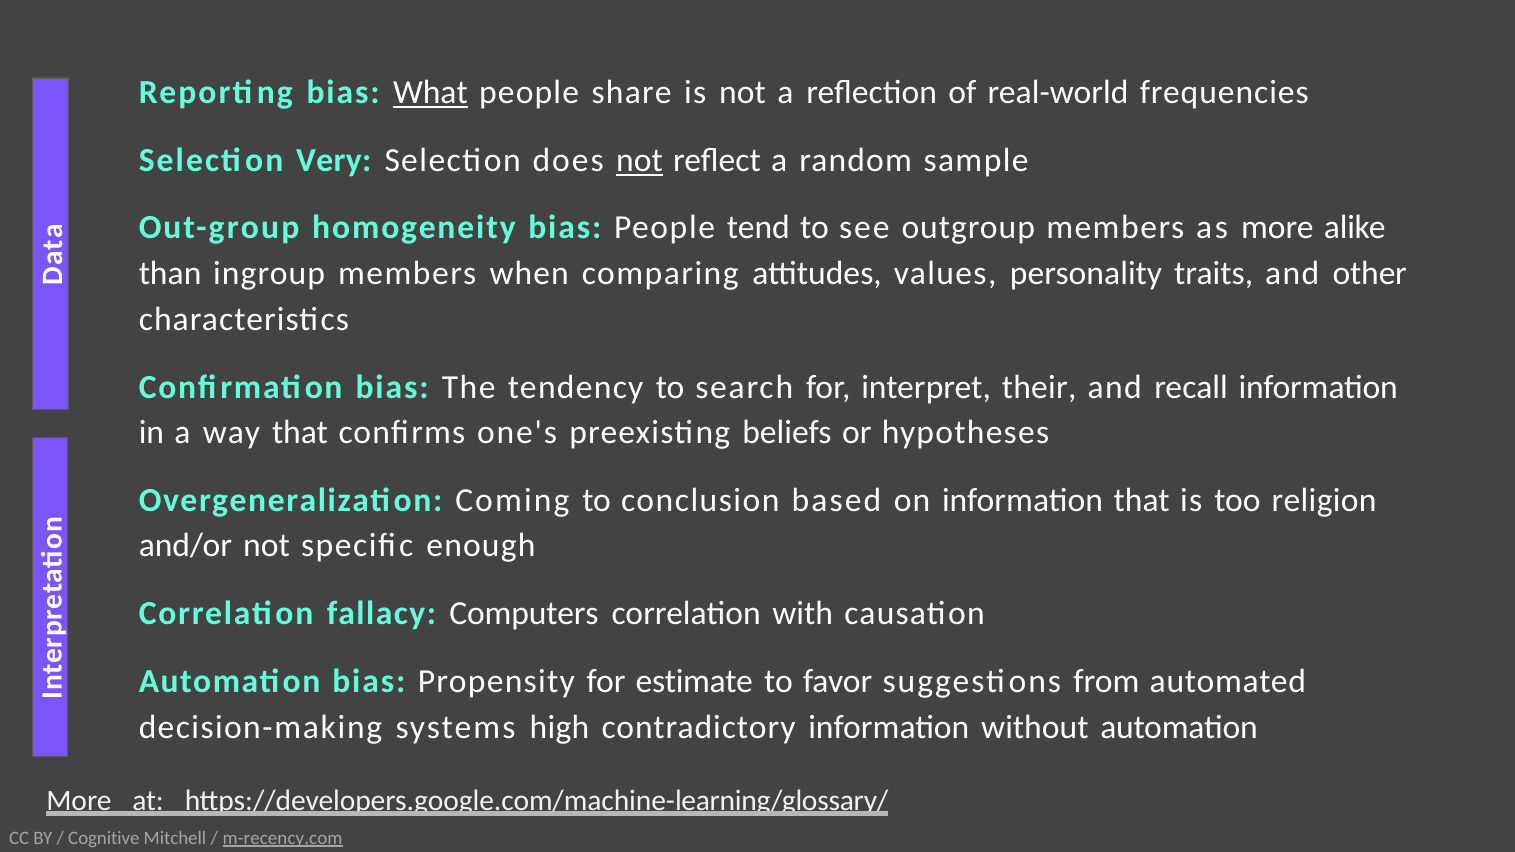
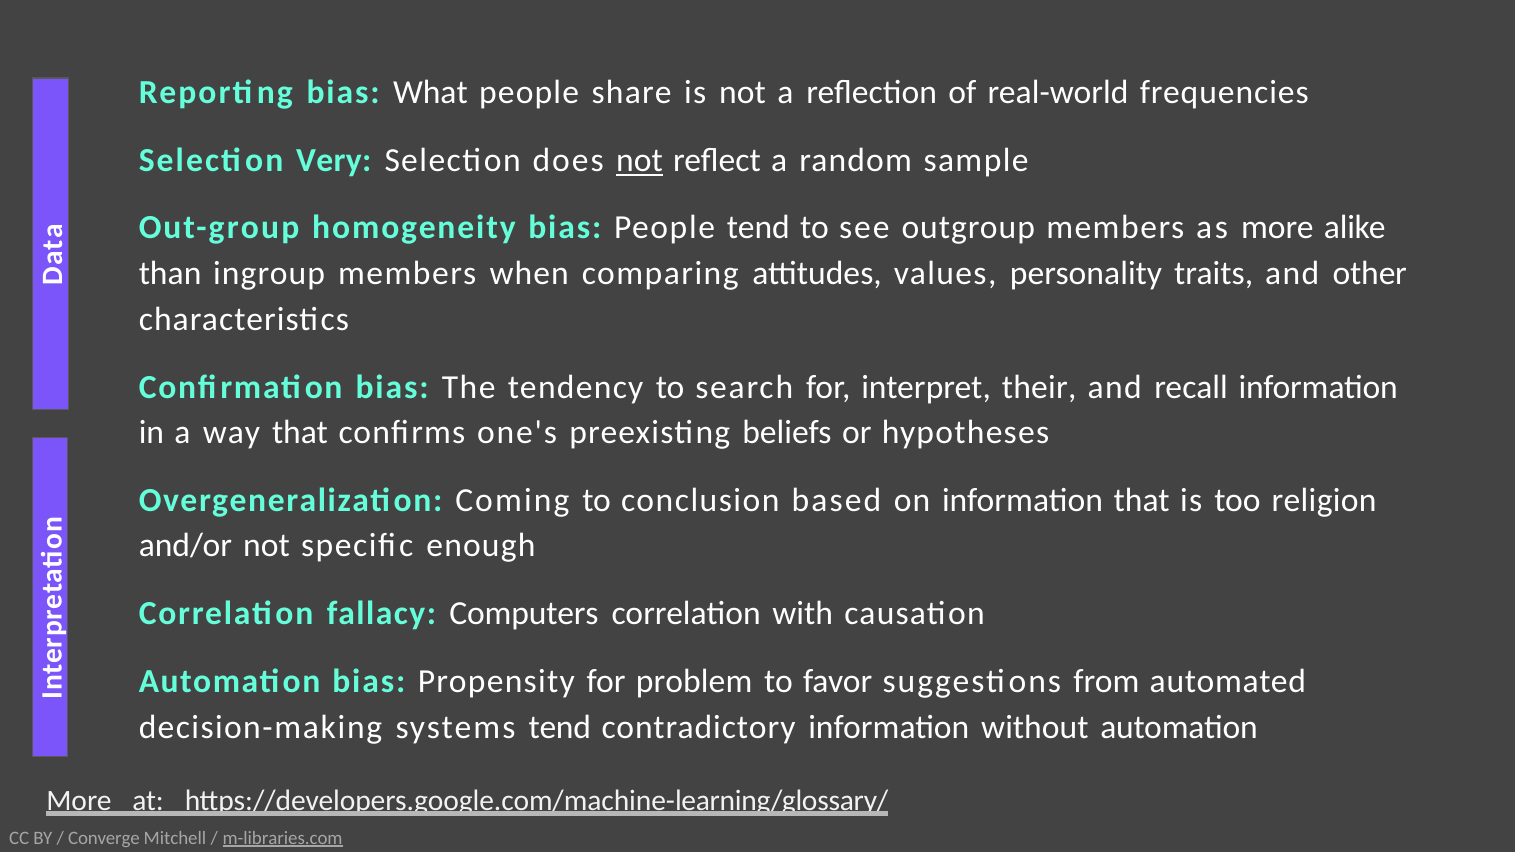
What underline: present -> none
estimate: estimate -> problem
systems high: high -> tend
Cognitive: Cognitive -> Converge
m-recency.com: m-recency.com -> m-libraries.com
